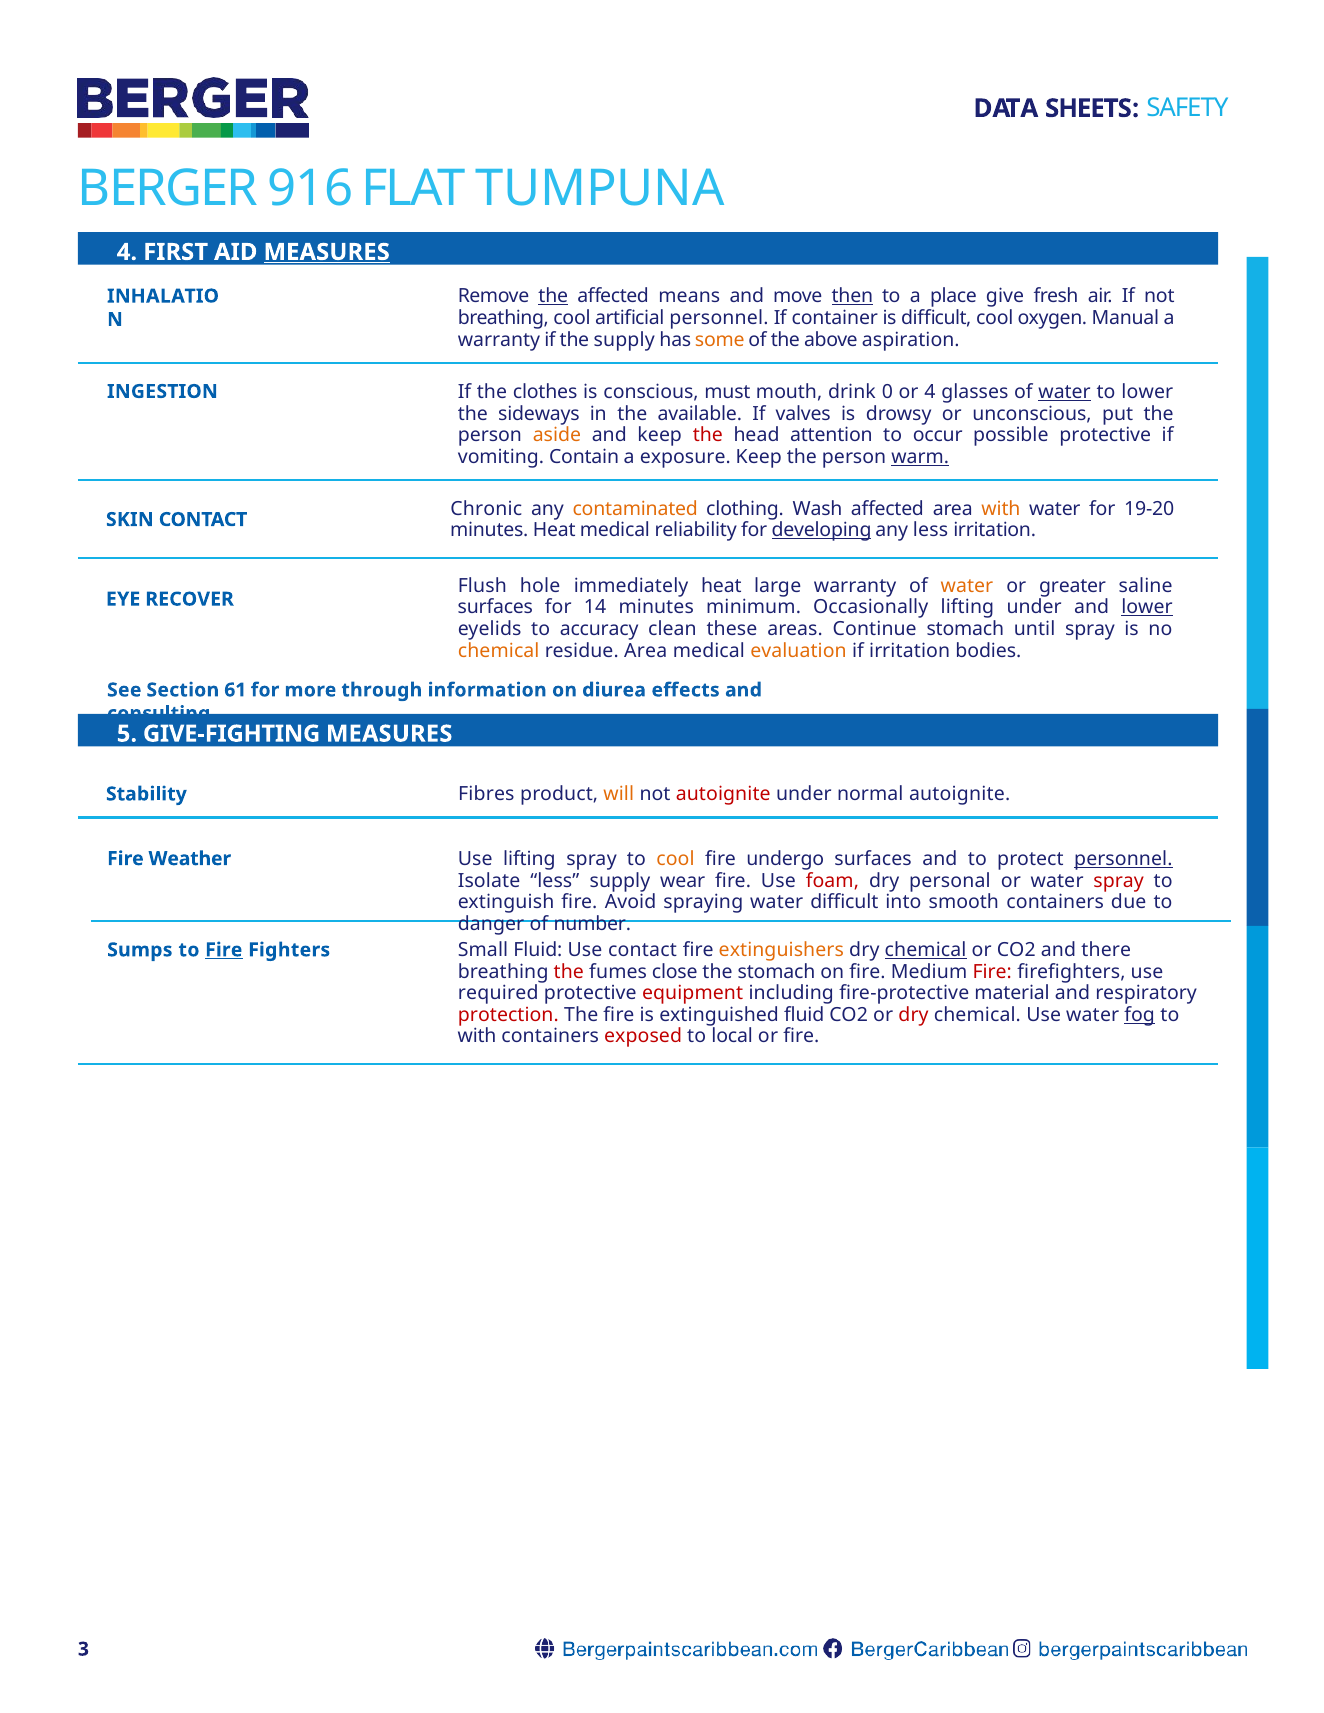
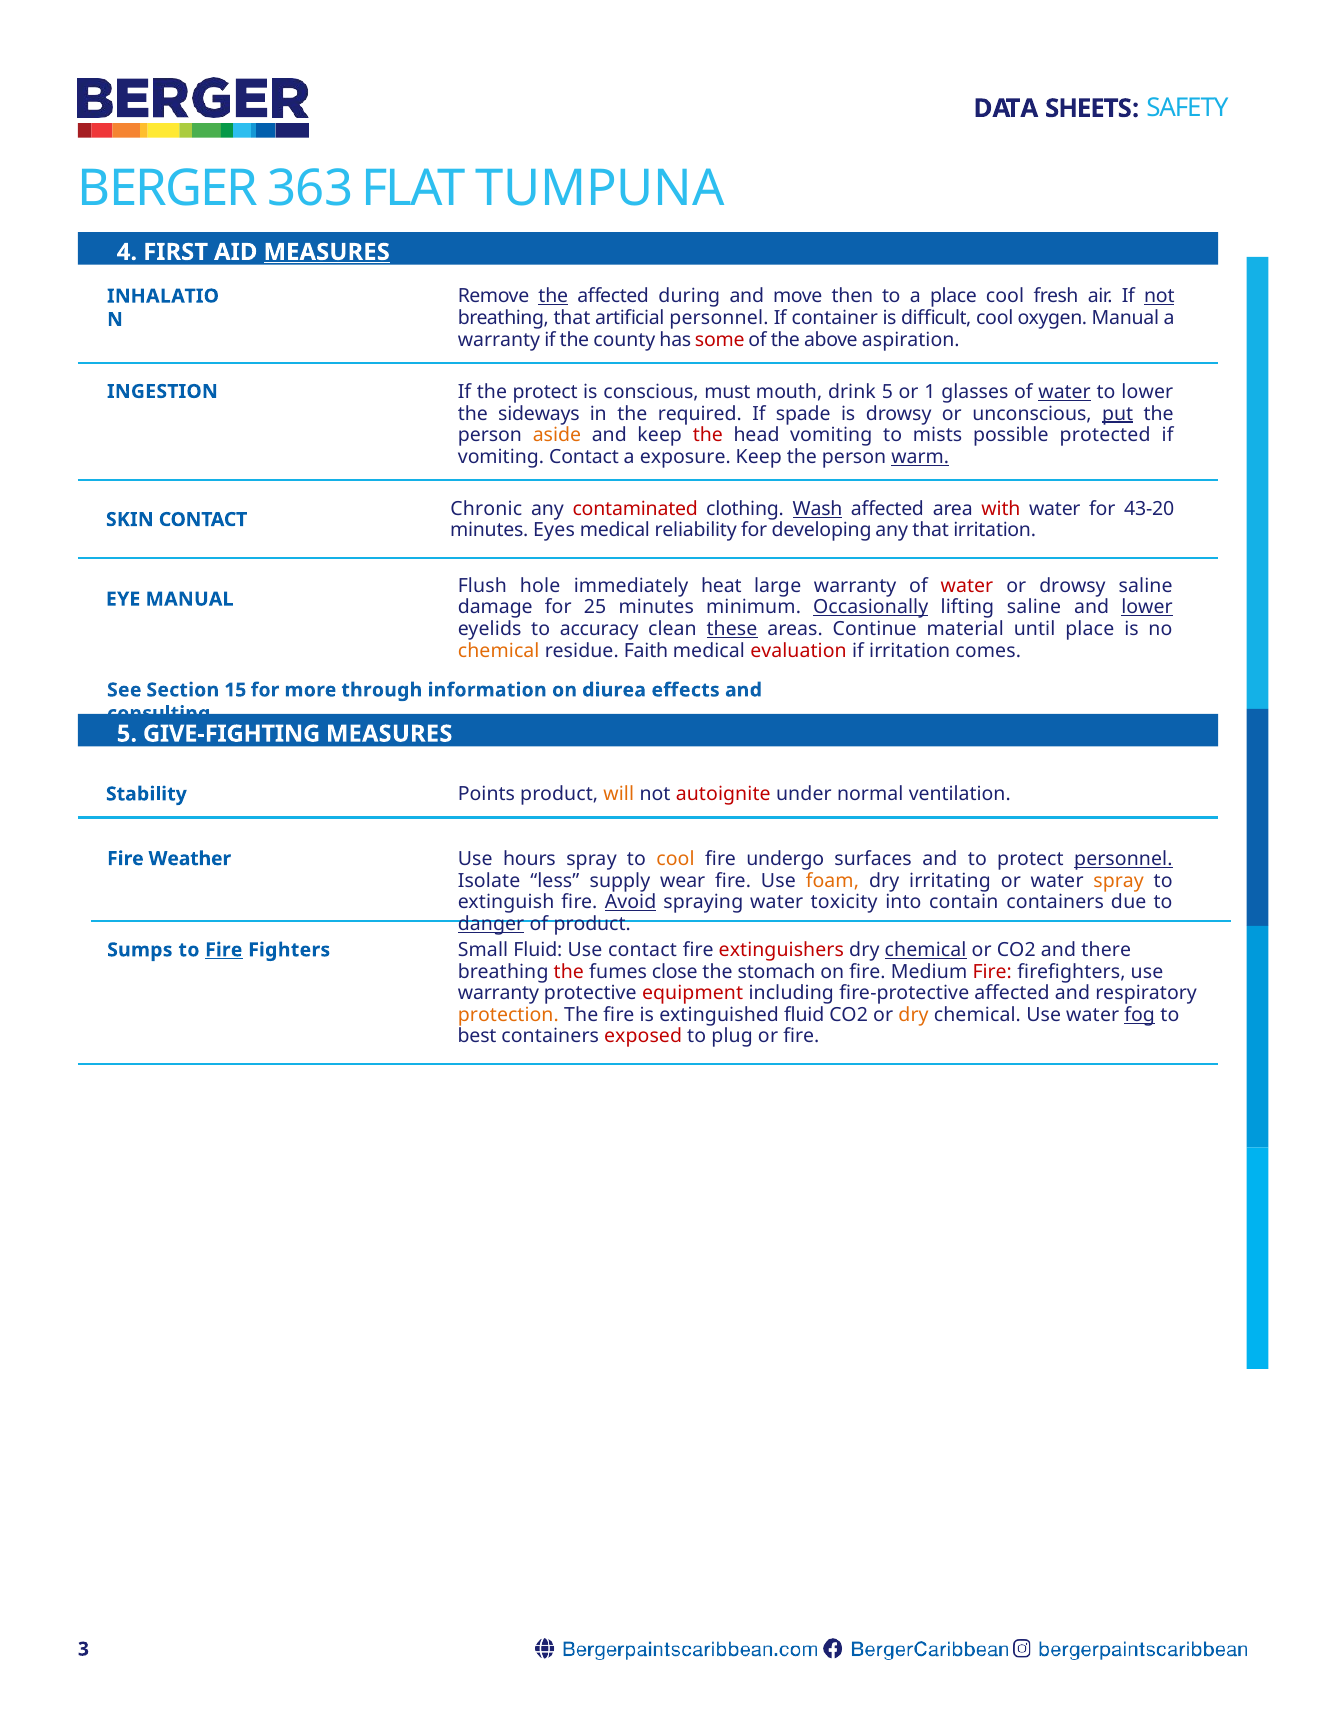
916: 916 -> 363
means: means -> during
then underline: present -> none
place give: give -> cool
not at (1159, 297) underline: none -> present
breathing cool: cool -> that
the supply: supply -> county
some colour: orange -> red
the clothes: clothes -> protect
drink 0: 0 -> 5
or 4: 4 -> 1
available: available -> required
valves: valves -> spade
put underline: none -> present
head attention: attention -> vomiting
occur: occur -> mists
possible protective: protective -> protected
vomiting Contain: Contain -> Contact
contaminated colour: orange -> red
Wash underline: none -> present
with at (1001, 509) colour: orange -> red
19-20: 19-20 -> 43-20
minutes Heat: Heat -> Eyes
developing underline: present -> none
any less: less -> that
water at (967, 586) colour: orange -> red
or greater: greater -> drowsy
EYE RECOVER: RECOVER -> MANUAL
surfaces at (495, 608): surfaces -> damage
14: 14 -> 25
Occasionally underline: none -> present
lifting under: under -> saline
these underline: none -> present
Continue stomach: stomach -> material
until spray: spray -> place
residue Area: Area -> Faith
evaluation colour: orange -> red
bodies: bodies -> comes
61: 61 -> 15
Fibres: Fibres -> Points
normal autoignite: autoignite -> ventilation
Use lifting: lifting -> hours
foam colour: red -> orange
personal: personal -> irritating
spray at (1119, 881) colour: red -> orange
Avoid underline: none -> present
water difficult: difficult -> toxicity
smooth: smooth -> contain
danger underline: none -> present
of number: number -> product
extinguishers colour: orange -> red
required at (498, 993): required -> warranty
fire-protective material: material -> affected
protection colour: red -> orange
dry at (914, 1015) colour: red -> orange
with at (477, 1037): with -> best
local: local -> plug
